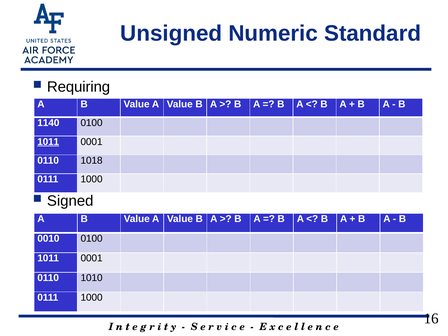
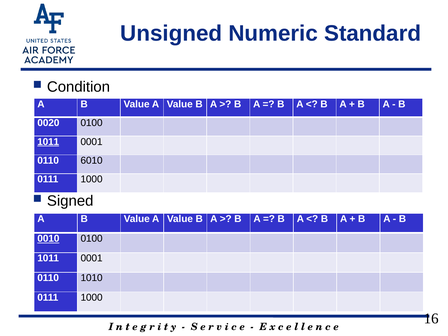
Requiring: Requiring -> Condition
1140: 1140 -> 0020
1018: 1018 -> 6010
0010 underline: none -> present
